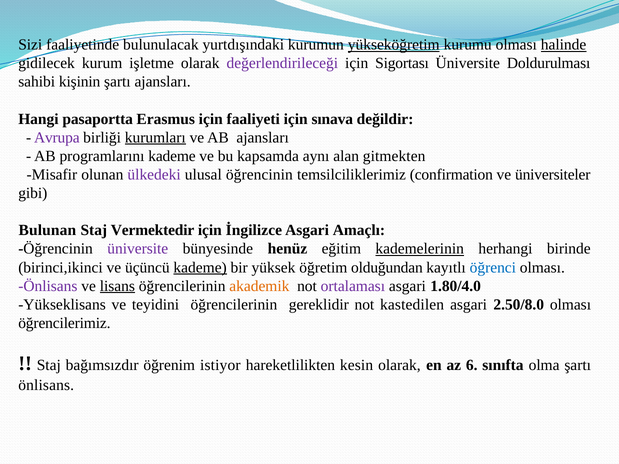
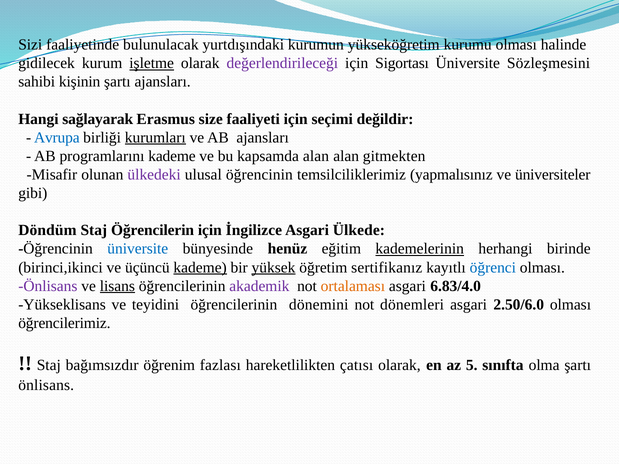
yükseköğretim underline: present -> none
halinde underline: present -> none
işletme underline: none -> present
Doldurulması: Doldurulması -> Sözleşmesini
pasaportta: pasaportta -> sağlayarak
Erasmus için: için -> size
sınava: sınava -> seçimi
Avrupa colour: purple -> blue
kapsamda aynı: aynı -> alan
confirmation: confirmation -> yapmalısınız
Bulunan: Bulunan -> Döndüm
Vermektedir: Vermektedir -> Öğrencilerin
Amaçlı: Amaçlı -> Ülkede
üniversite at (138, 249) colour: purple -> blue
yüksek underline: none -> present
olduğundan: olduğundan -> sertifikanız
akademik colour: orange -> purple
ortalaması colour: purple -> orange
1.80/4.0: 1.80/4.0 -> 6.83/4.0
gereklidir: gereklidir -> dönemini
kastedilen: kastedilen -> dönemleri
2.50/8.0: 2.50/8.0 -> 2.50/6.0
istiyor: istiyor -> fazlası
kesin: kesin -> çatısı
6: 6 -> 5
